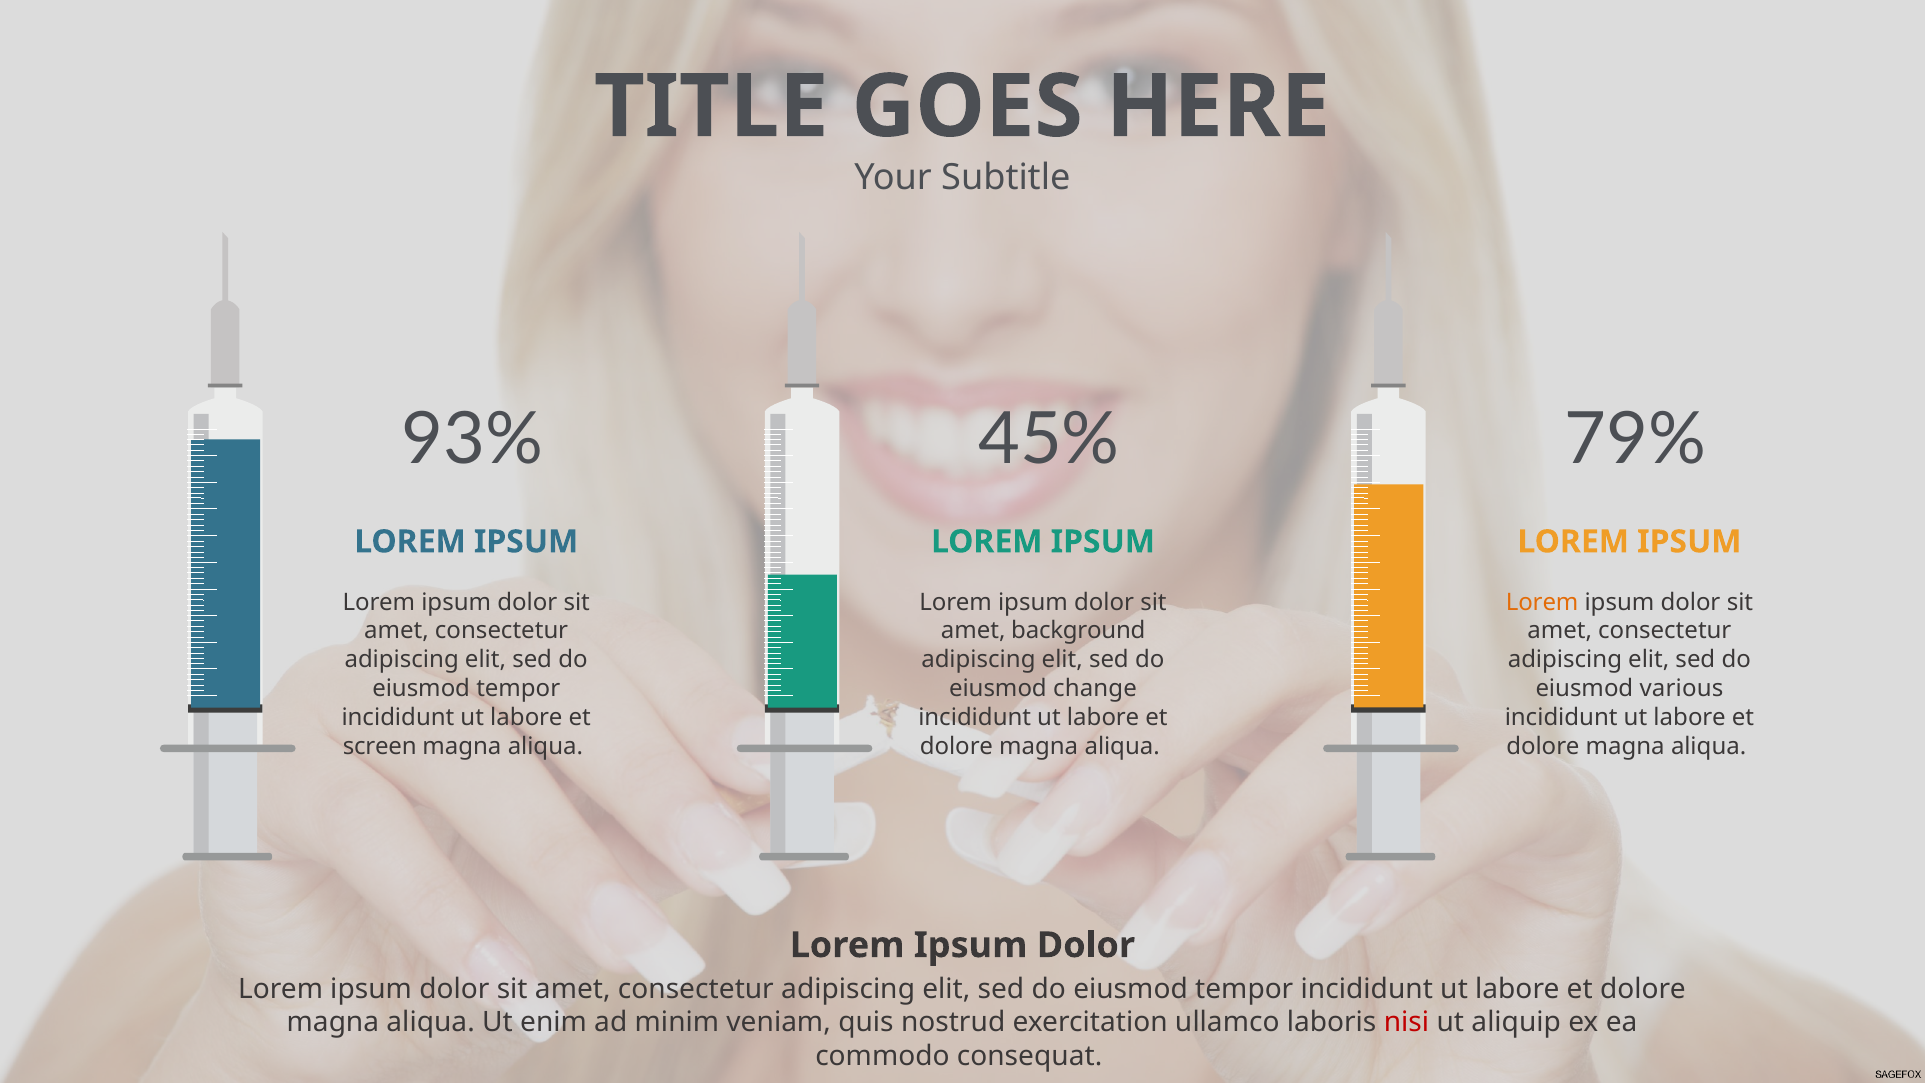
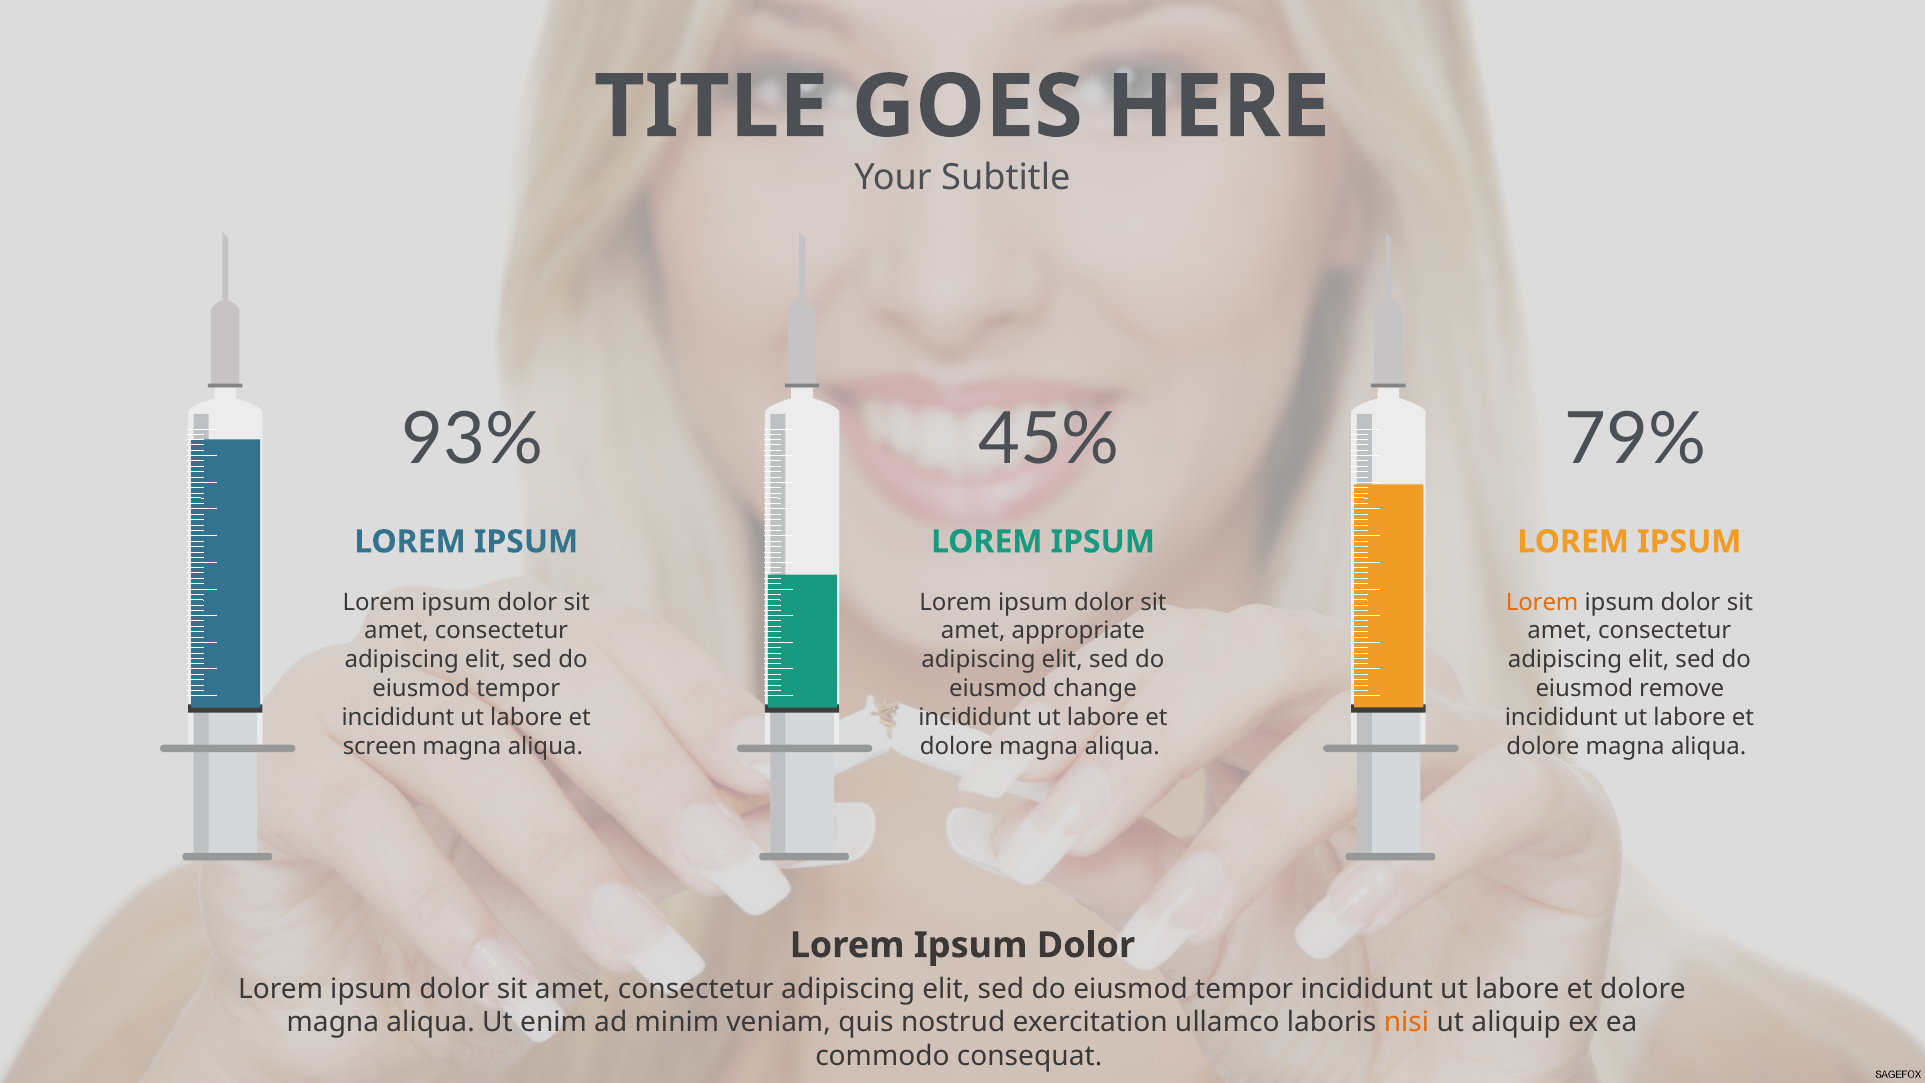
background: background -> appropriate
various: various -> remove
nisi colour: red -> orange
